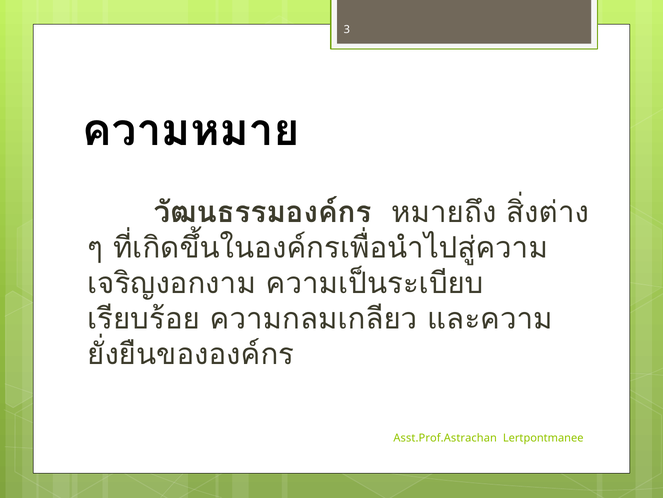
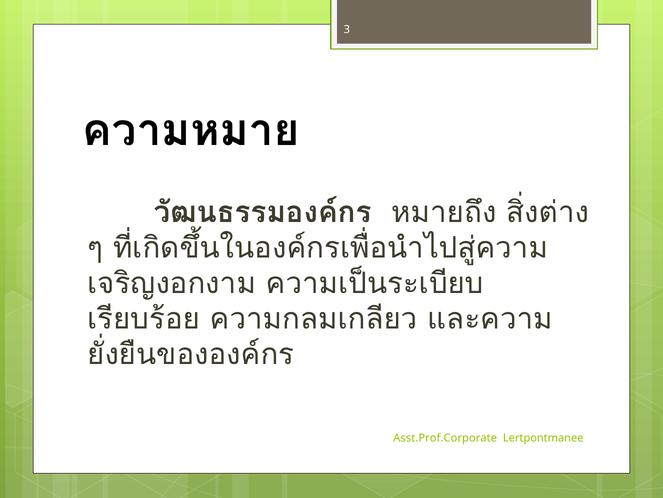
Asst.Prof.Astrachan: Asst.Prof.Astrachan -> Asst.Prof.Corporate
